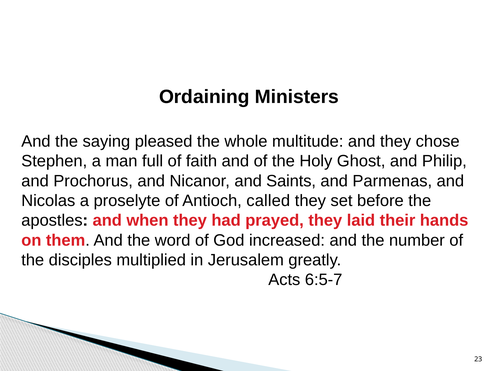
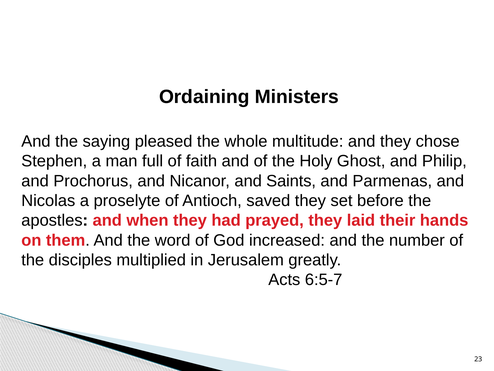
called: called -> saved
